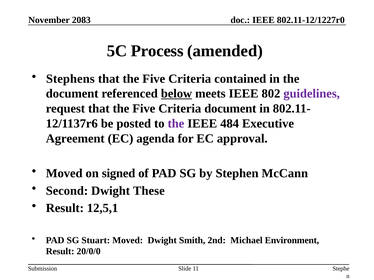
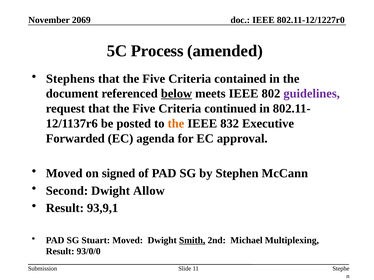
2083: 2083 -> 2069
Criteria document: document -> continued
the at (176, 124) colour: purple -> orange
484: 484 -> 832
Agreement: Agreement -> Forwarded
These: These -> Allow
12,5,1: 12,5,1 -> 93,9,1
Smith underline: none -> present
Environment: Environment -> Multiplexing
20/0/0: 20/0/0 -> 93/0/0
